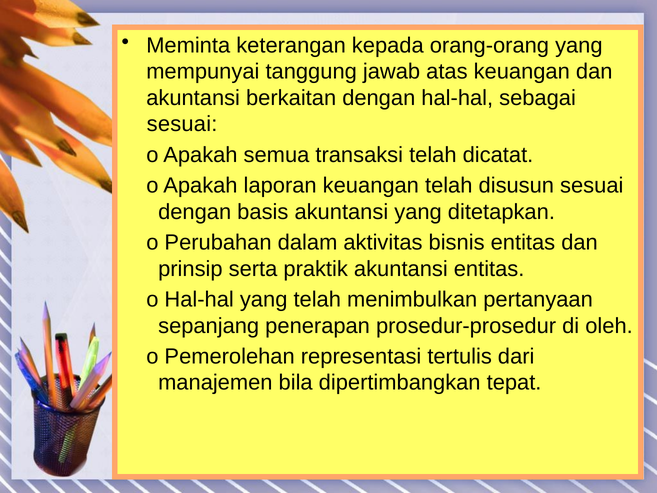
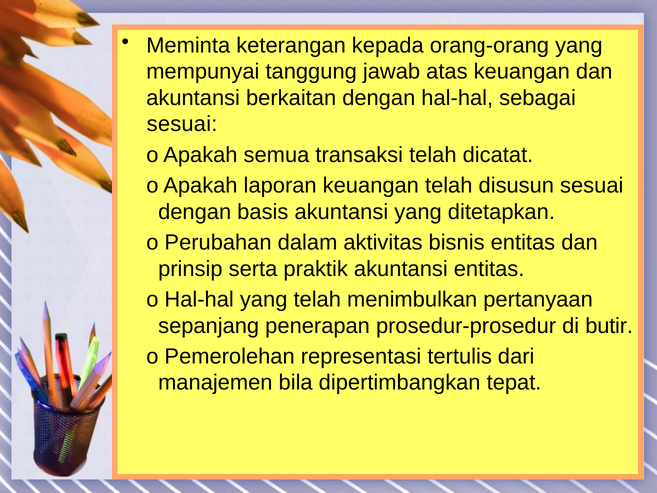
oleh: oleh -> butir
